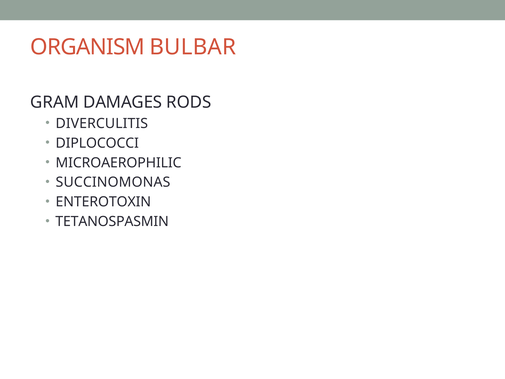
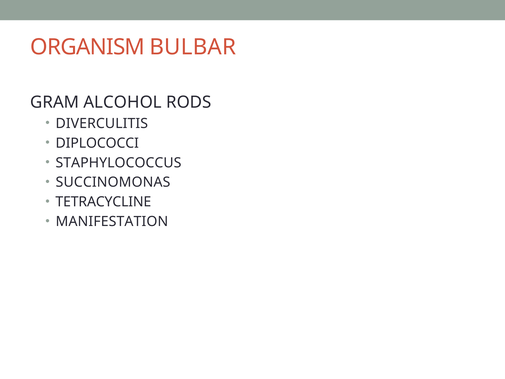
DAMAGES: DAMAGES -> ALCOHOL
MICROAEROPHILIC: MICROAEROPHILIC -> STAPHYLOCOCCUS
ENTEROTOXIN: ENTEROTOXIN -> TETRACYCLINE
TETANOSPASMIN: TETANOSPASMIN -> MANIFESTATION
